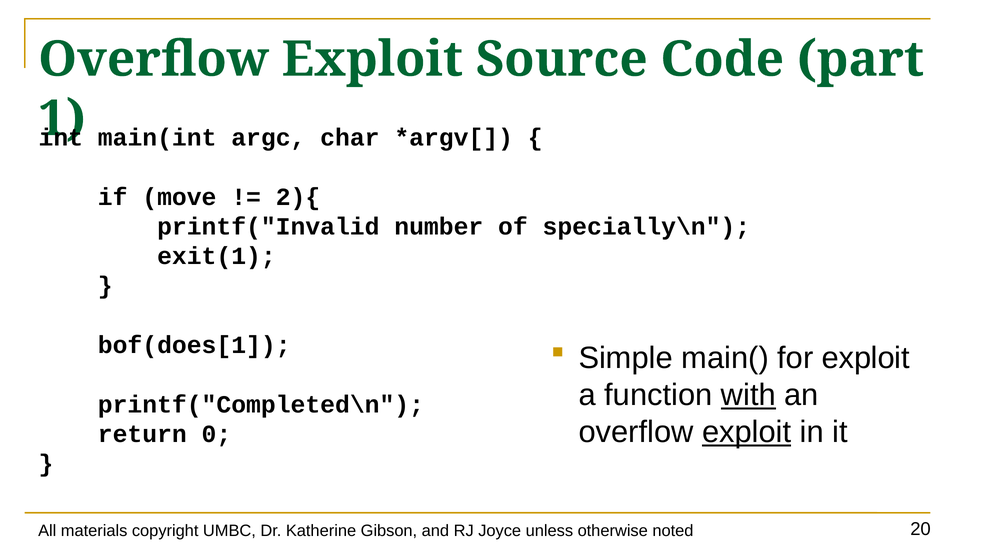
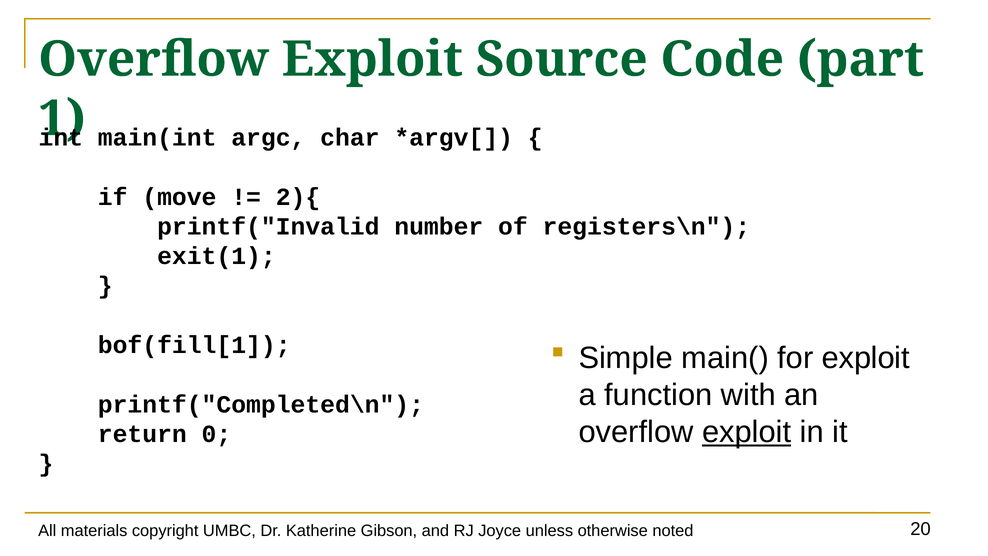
specially\n: specially\n -> registers\n
bof(does[1: bof(does[1 -> bof(fill[1
with underline: present -> none
